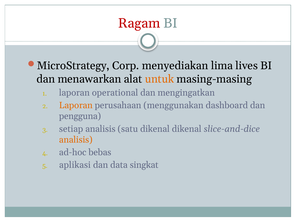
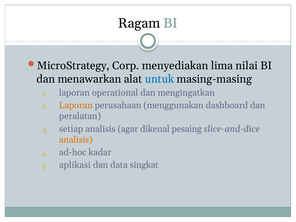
Ragam colour: red -> black
lives: lives -> nilai
untuk colour: orange -> blue
pengguna: pengguna -> peralatan
satu: satu -> agar
dikenal dikenal: dikenal -> pesaing
bebas: bebas -> kadar
